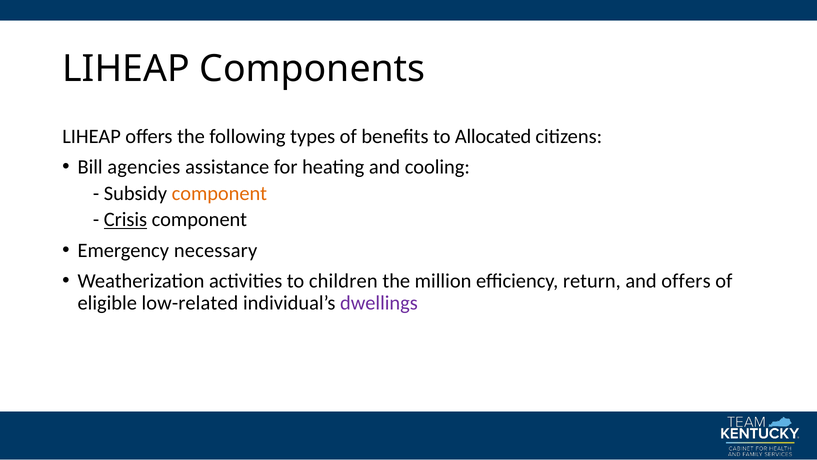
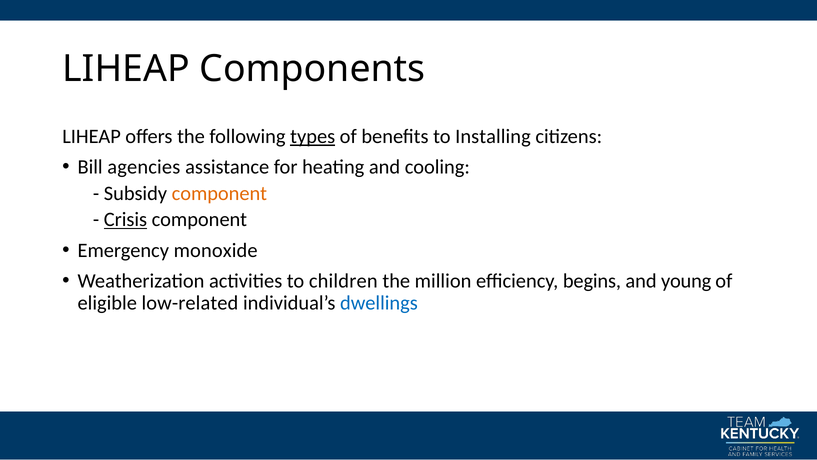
types underline: none -> present
Allocated: Allocated -> Installing
necessary: necessary -> monoxide
return: return -> begins
and offers: offers -> young
dwellings colour: purple -> blue
